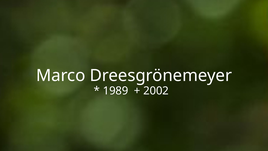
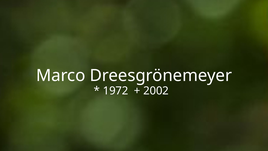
1989: 1989 -> 1972
